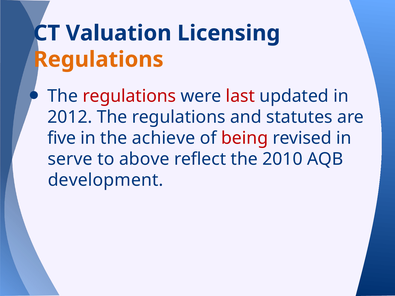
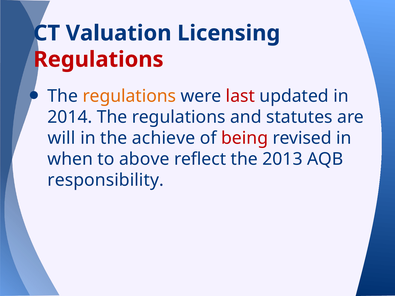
Regulations at (98, 60) colour: orange -> red
regulations at (129, 96) colour: red -> orange
2012: 2012 -> 2014
five: five -> will
serve: serve -> when
2010: 2010 -> 2013
development: development -> responsibility
